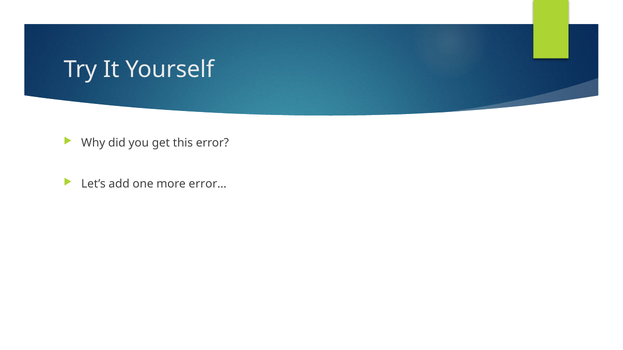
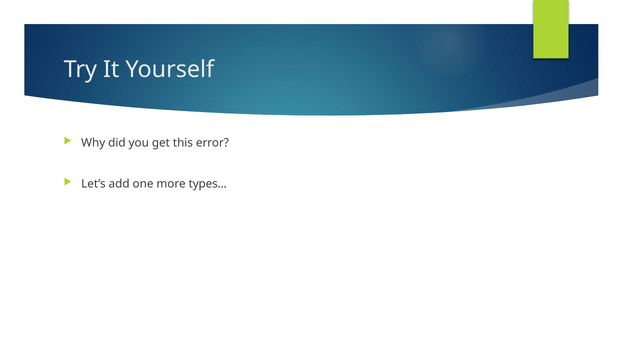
error…: error… -> types…
